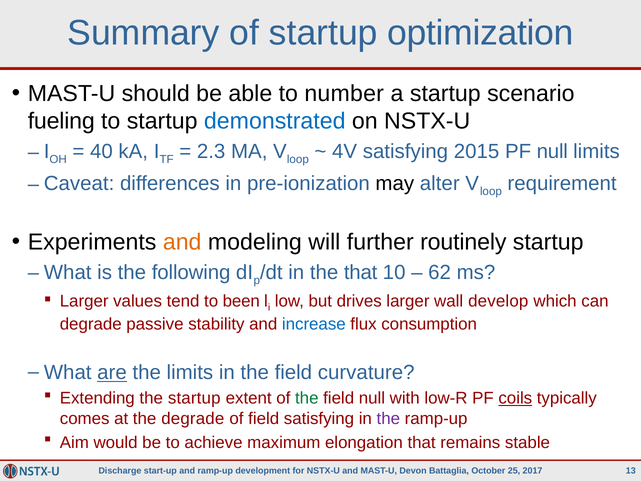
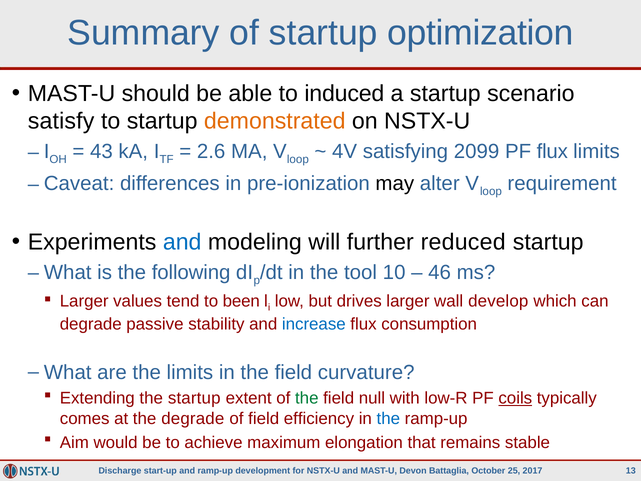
number: number -> induced
fueling: fueling -> satisfy
demonstrated colour: blue -> orange
40: 40 -> 43
2.3: 2.3 -> 2.6
2015: 2015 -> 2099
PF null: null -> flux
and at (182, 242) colour: orange -> blue
routinely: routinely -> reduced
the that: that -> tool
62: 62 -> 46
are underline: present -> none
field satisfying: satisfying -> efficiency
the at (388, 418) colour: purple -> blue
